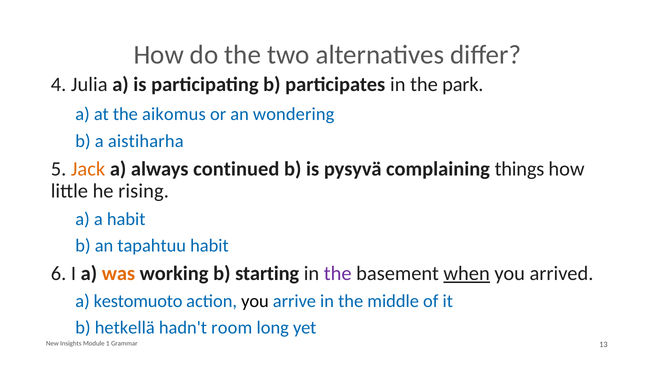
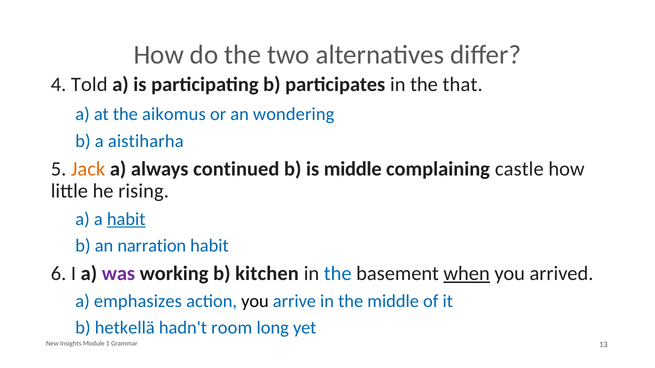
Julia: Julia -> Told
park: park -> that
is pysyvä: pysyvä -> middle
things: things -> castle
habit at (126, 219) underline: none -> present
tapahtuu: tapahtuu -> narration
was colour: orange -> purple
starting: starting -> kitchen
the at (338, 274) colour: purple -> blue
kestomuoto: kestomuoto -> emphasizes
